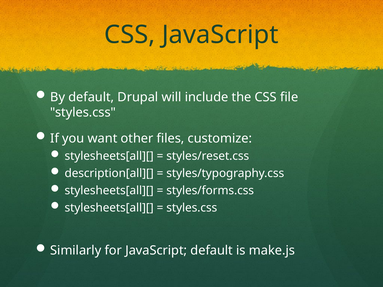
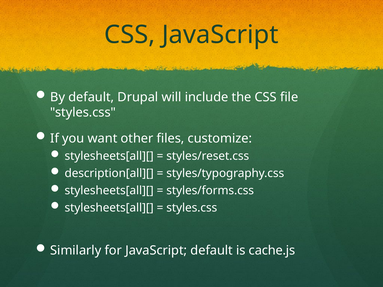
make.js: make.js -> cache.js
